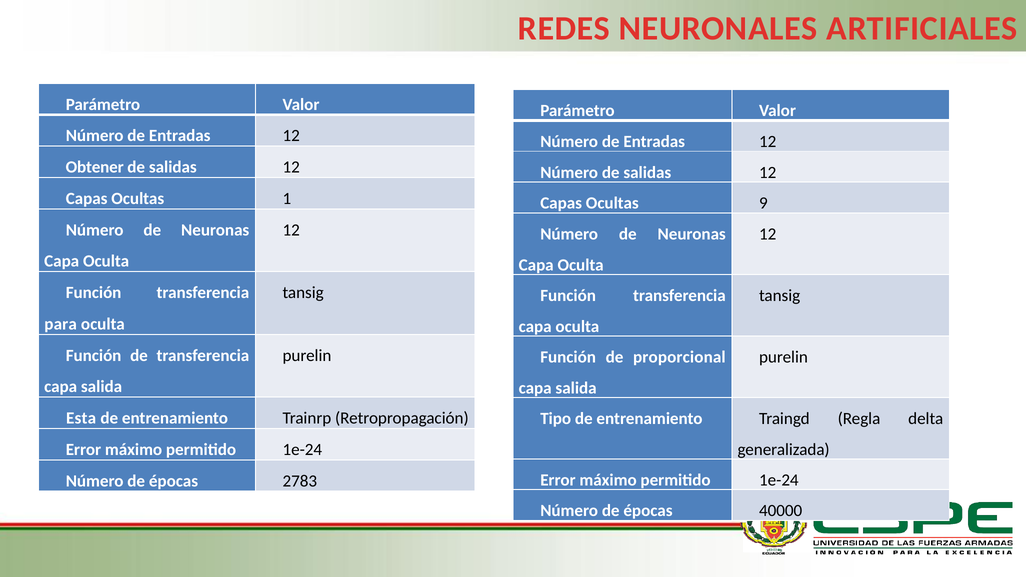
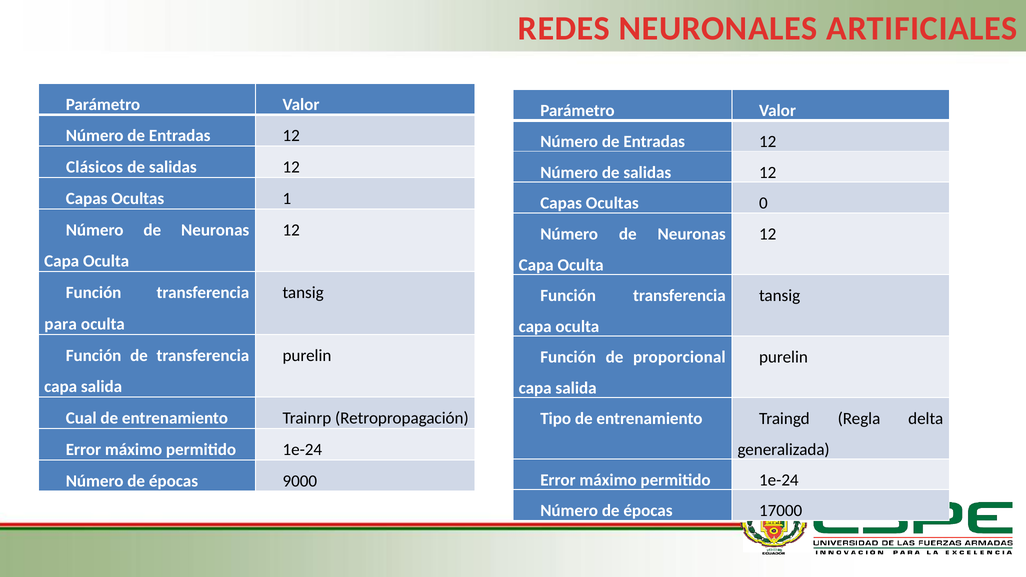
Obtener: Obtener -> Clásicos
9: 9 -> 0
Esta: Esta -> Cual
2783: 2783 -> 9000
40000: 40000 -> 17000
